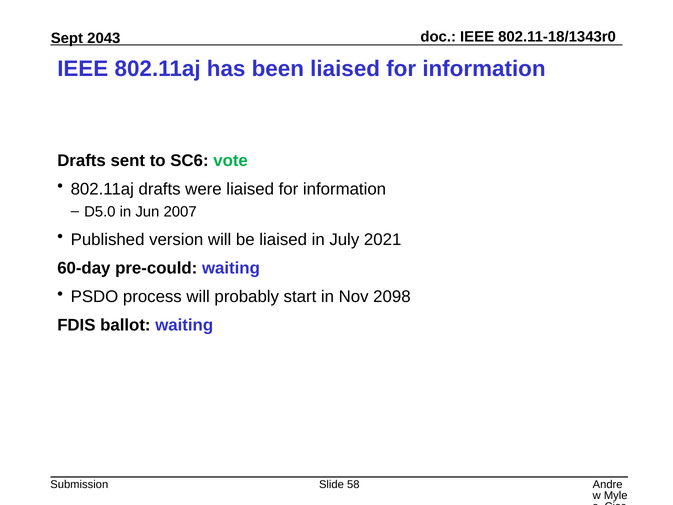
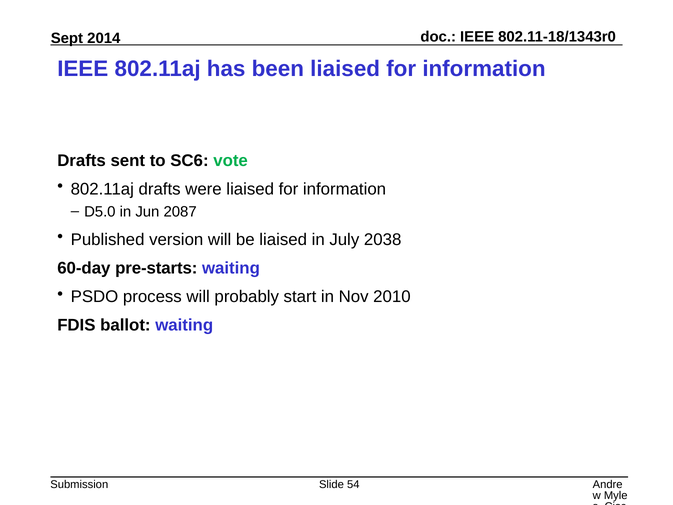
2043: 2043 -> 2014
2007: 2007 -> 2087
2021: 2021 -> 2038
pre-could: pre-could -> pre-starts
2098: 2098 -> 2010
58: 58 -> 54
